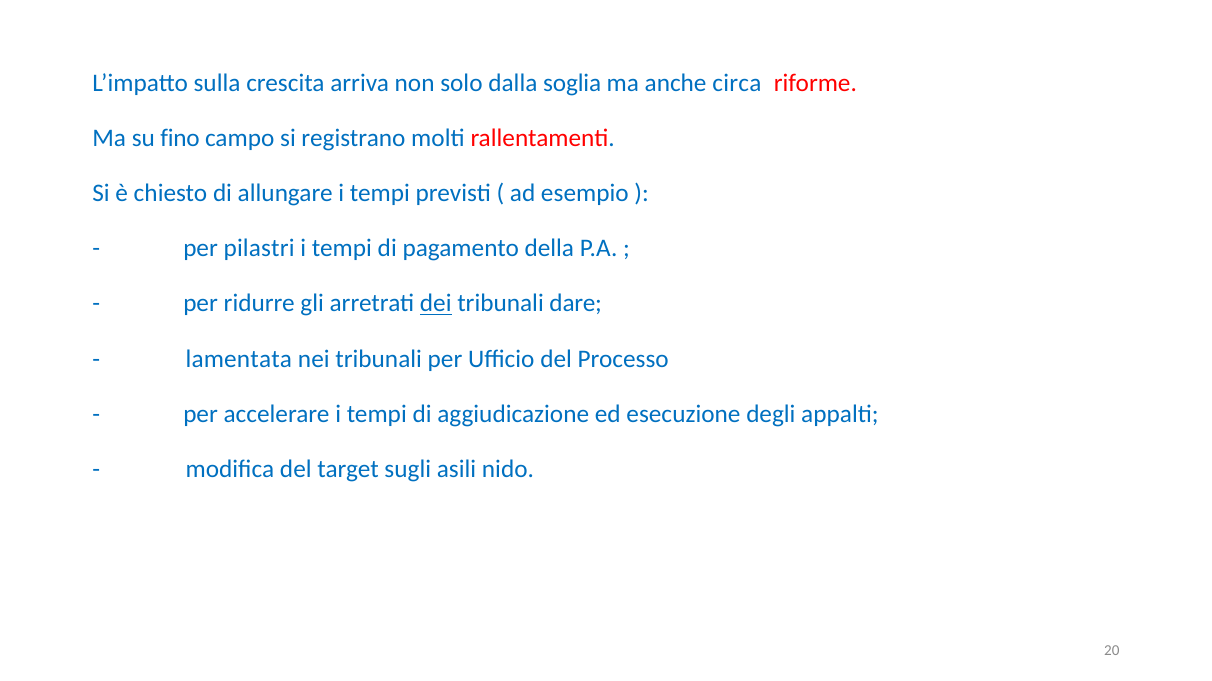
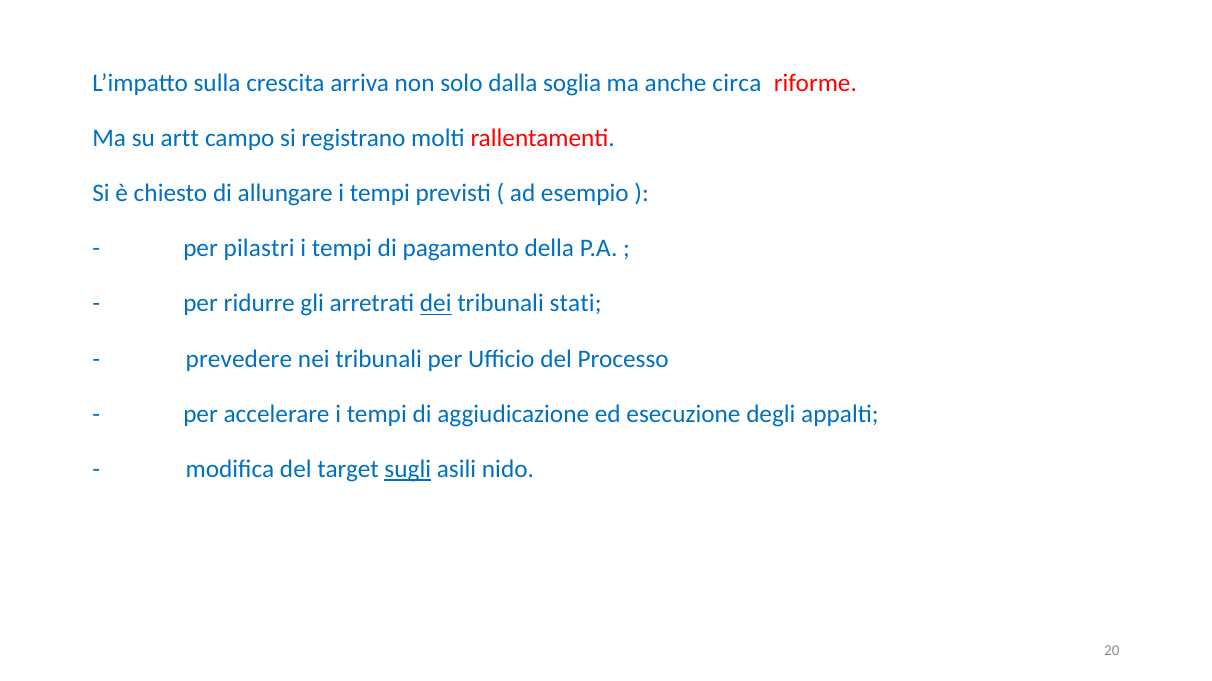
fino: fino -> artt
dare: dare -> stati
lamentata: lamentata -> prevedere
sugli underline: none -> present
